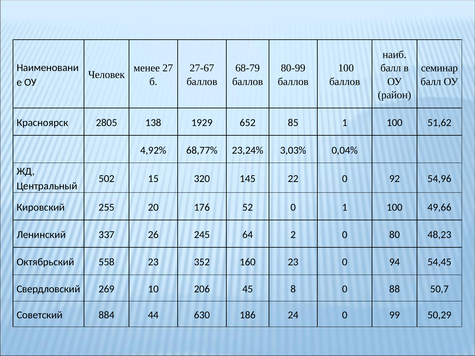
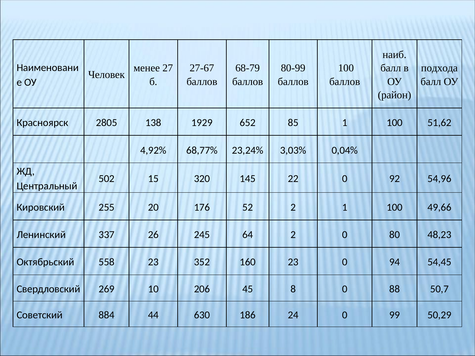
семинар: семинар -> подхода
52 0: 0 -> 2
